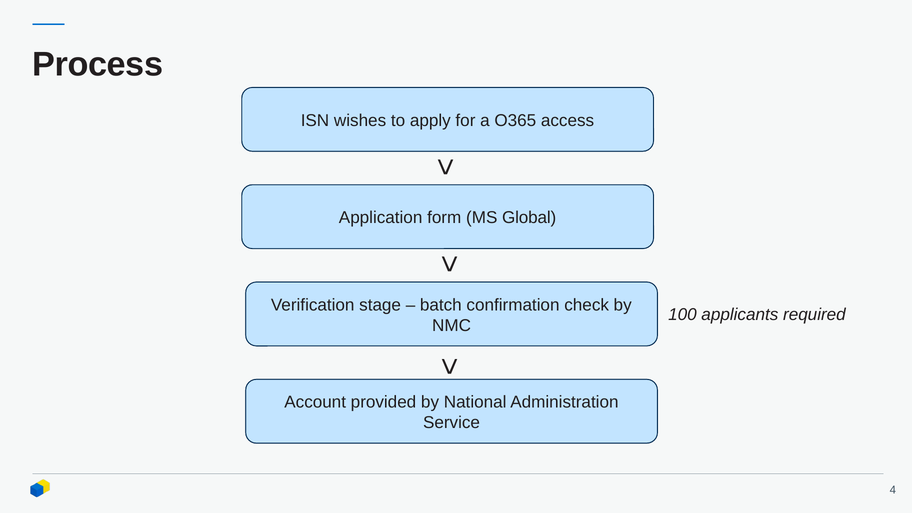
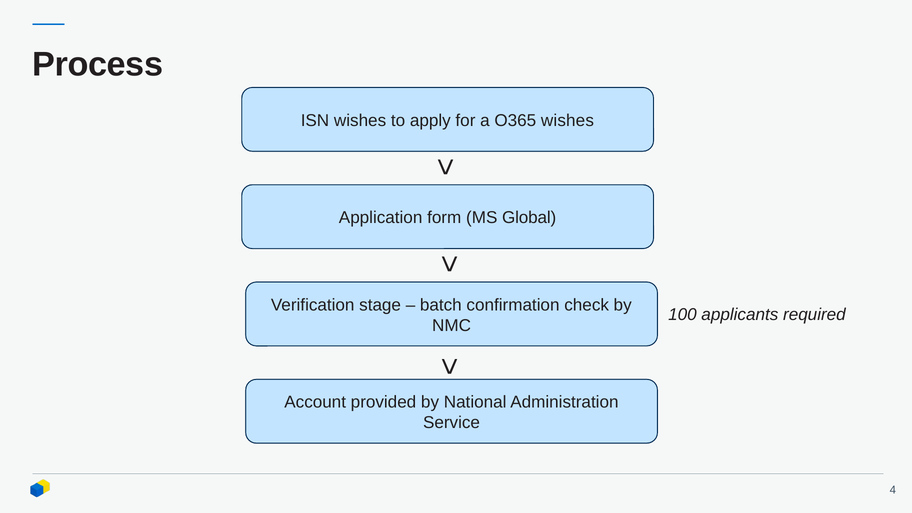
O365 access: access -> wishes
